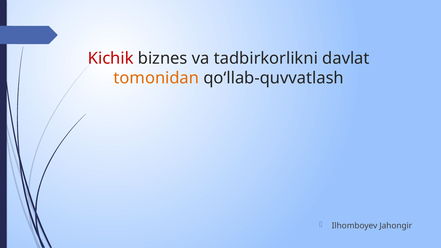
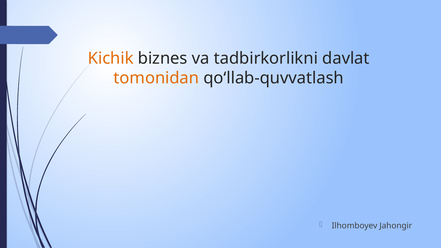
Kichik colour: red -> orange
